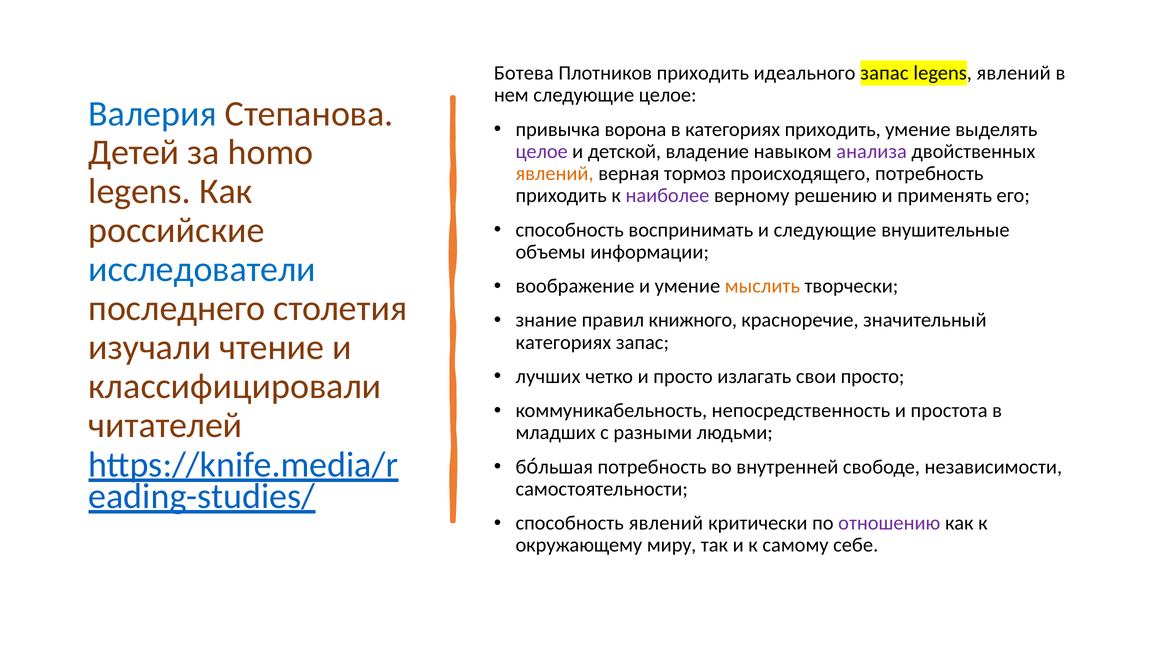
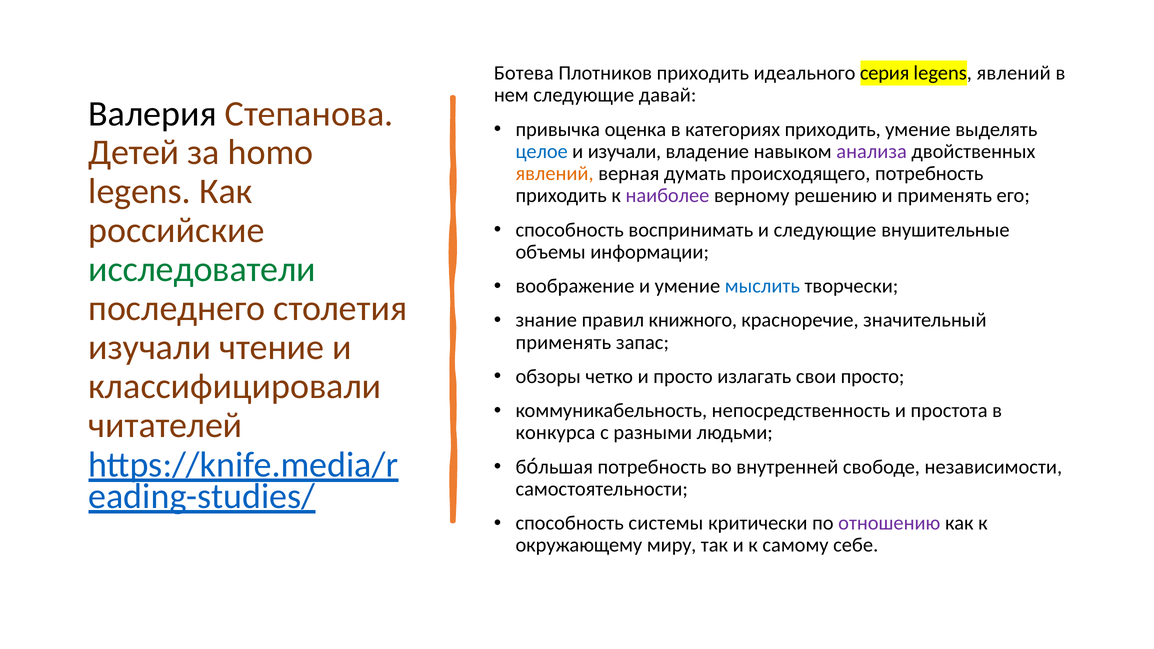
идеального запас: запас -> серия
следующие целое: целое -> давай
Валерия colour: blue -> black
ворона: ворона -> оценка
целое at (542, 151) colour: purple -> blue
и детской: детской -> изучали
тормоз: тормоз -> думать
исследователи colour: blue -> green
мыслить colour: orange -> blue
категориях at (563, 342): категориях -> применять
лучших: лучших -> обзоры
младших: младших -> конкурса
способность явлений: явлений -> системы
